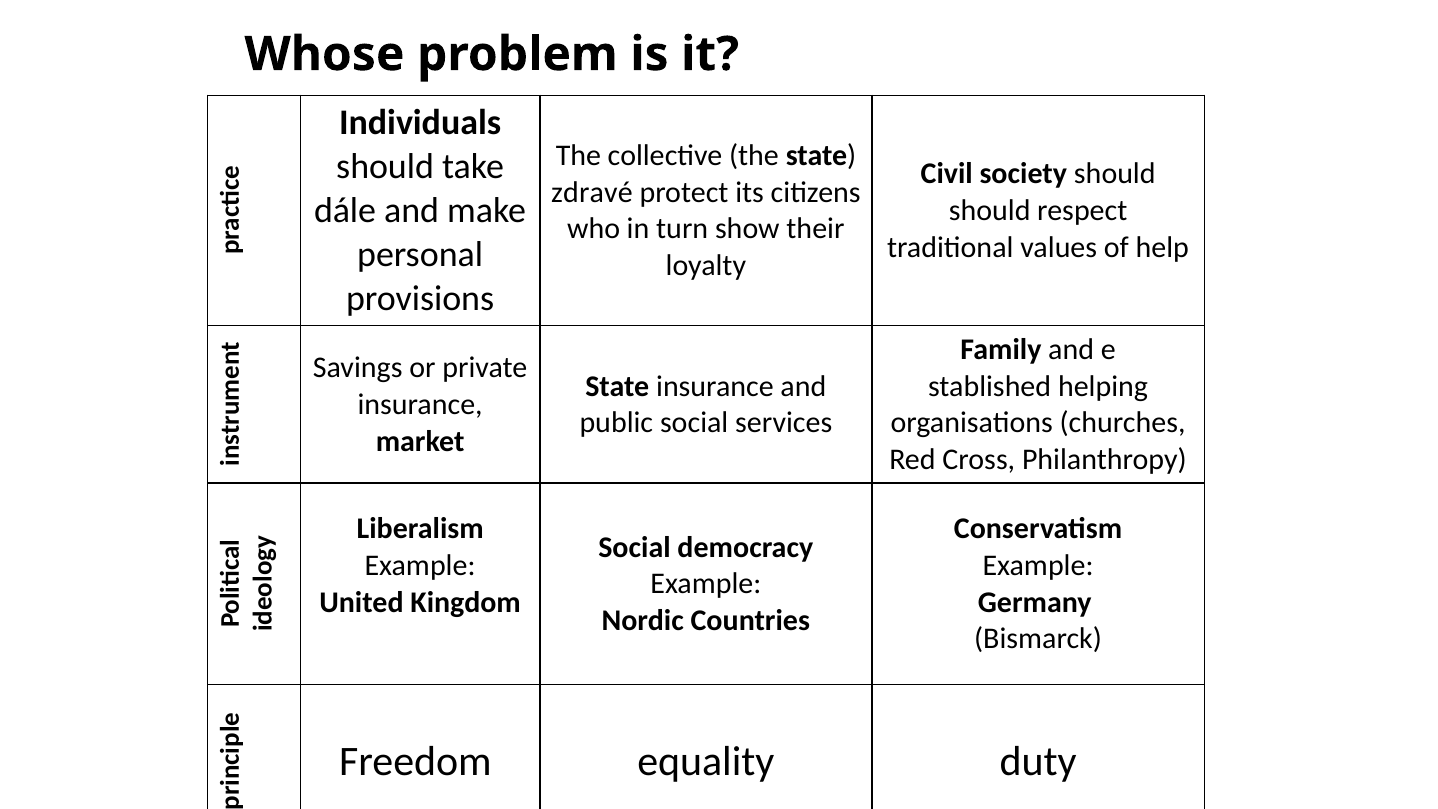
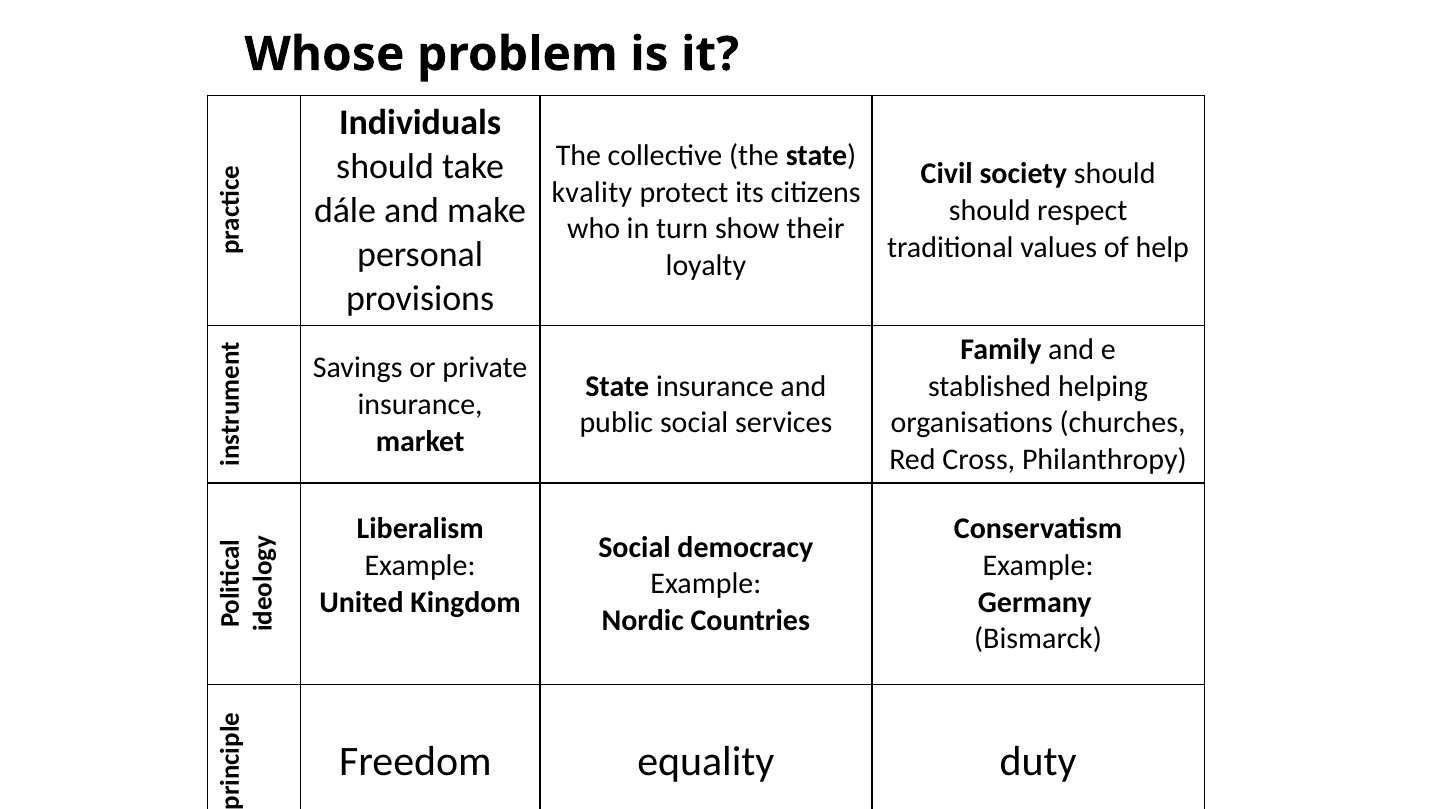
zdravé: zdravé -> kvality
